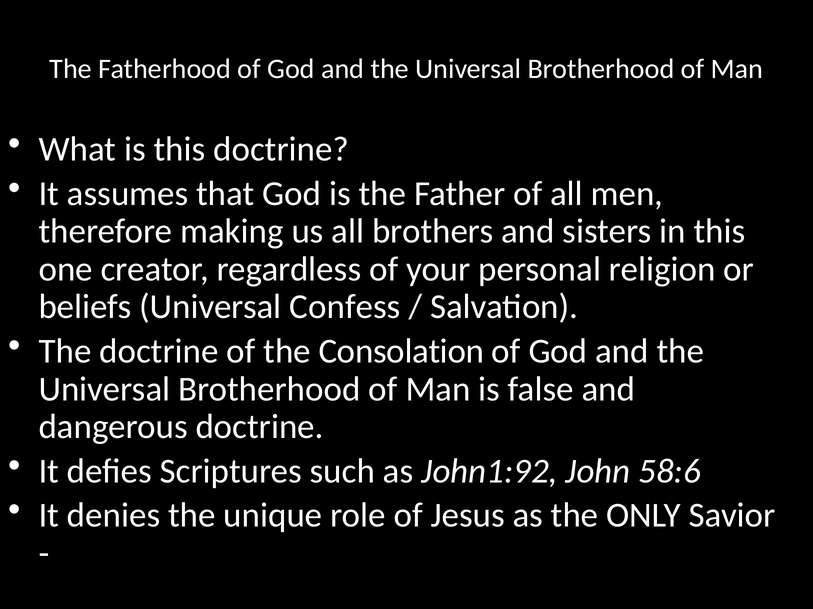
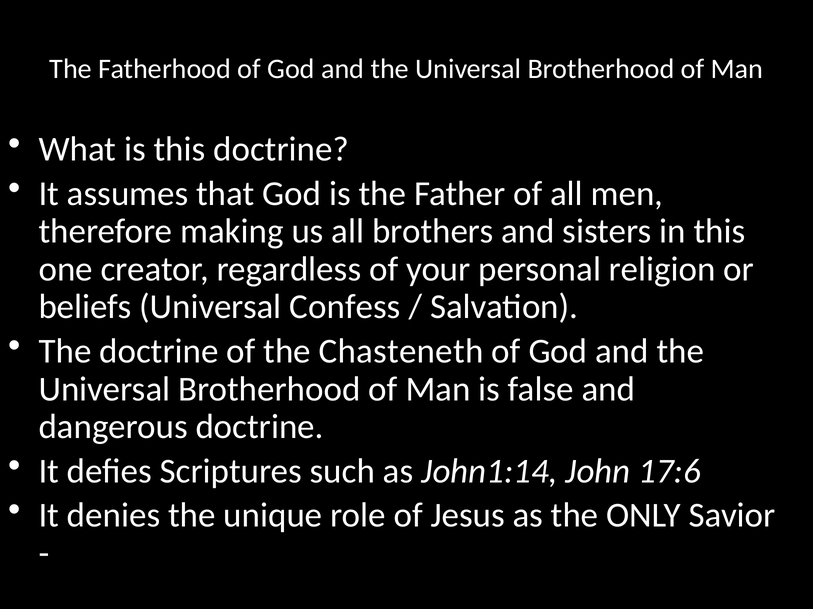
Consolation: Consolation -> Chasteneth
John1:92: John1:92 -> John1:14
58:6: 58:6 -> 17:6
